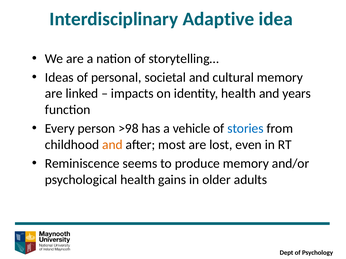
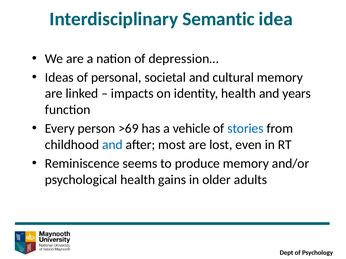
Adaptive: Adaptive -> Semantic
storytelling…: storytelling… -> depression…
>98: >98 -> >69
and at (112, 145) colour: orange -> blue
